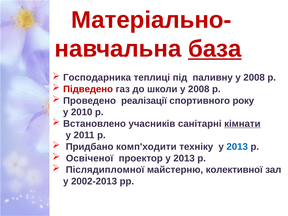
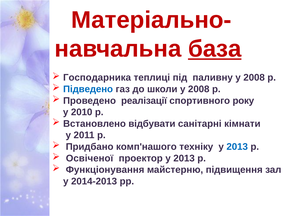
Підведено colour: red -> blue
учасників: учасників -> відбувати
кімнати underline: present -> none
комп'ходити: комп'ходити -> комп'нашого
Післядипломної: Післядипломної -> Функціонування
колективної: колективної -> підвищення
2002-2013: 2002-2013 -> 2014-2013
